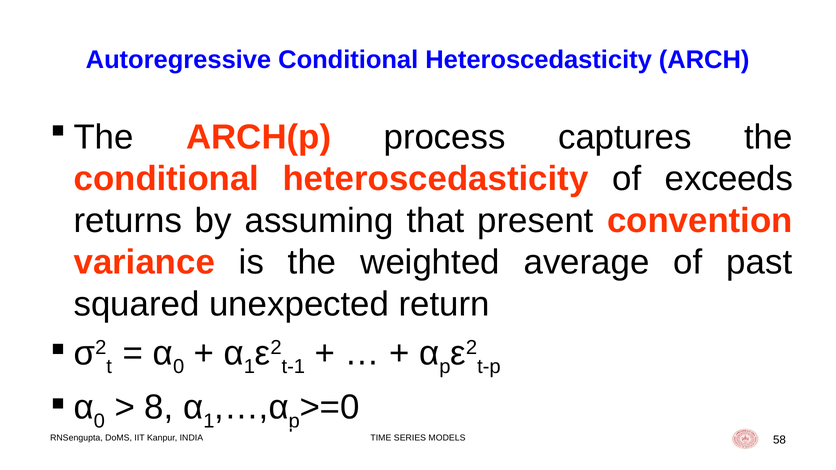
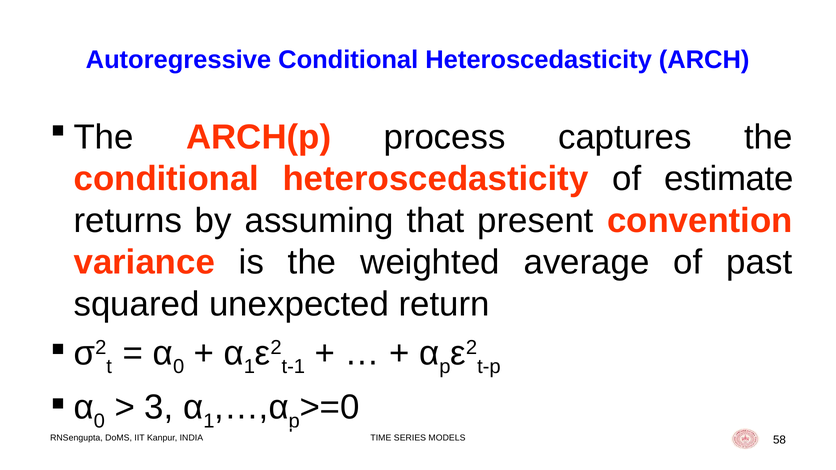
exceeds: exceeds -> estimate
8: 8 -> 3
